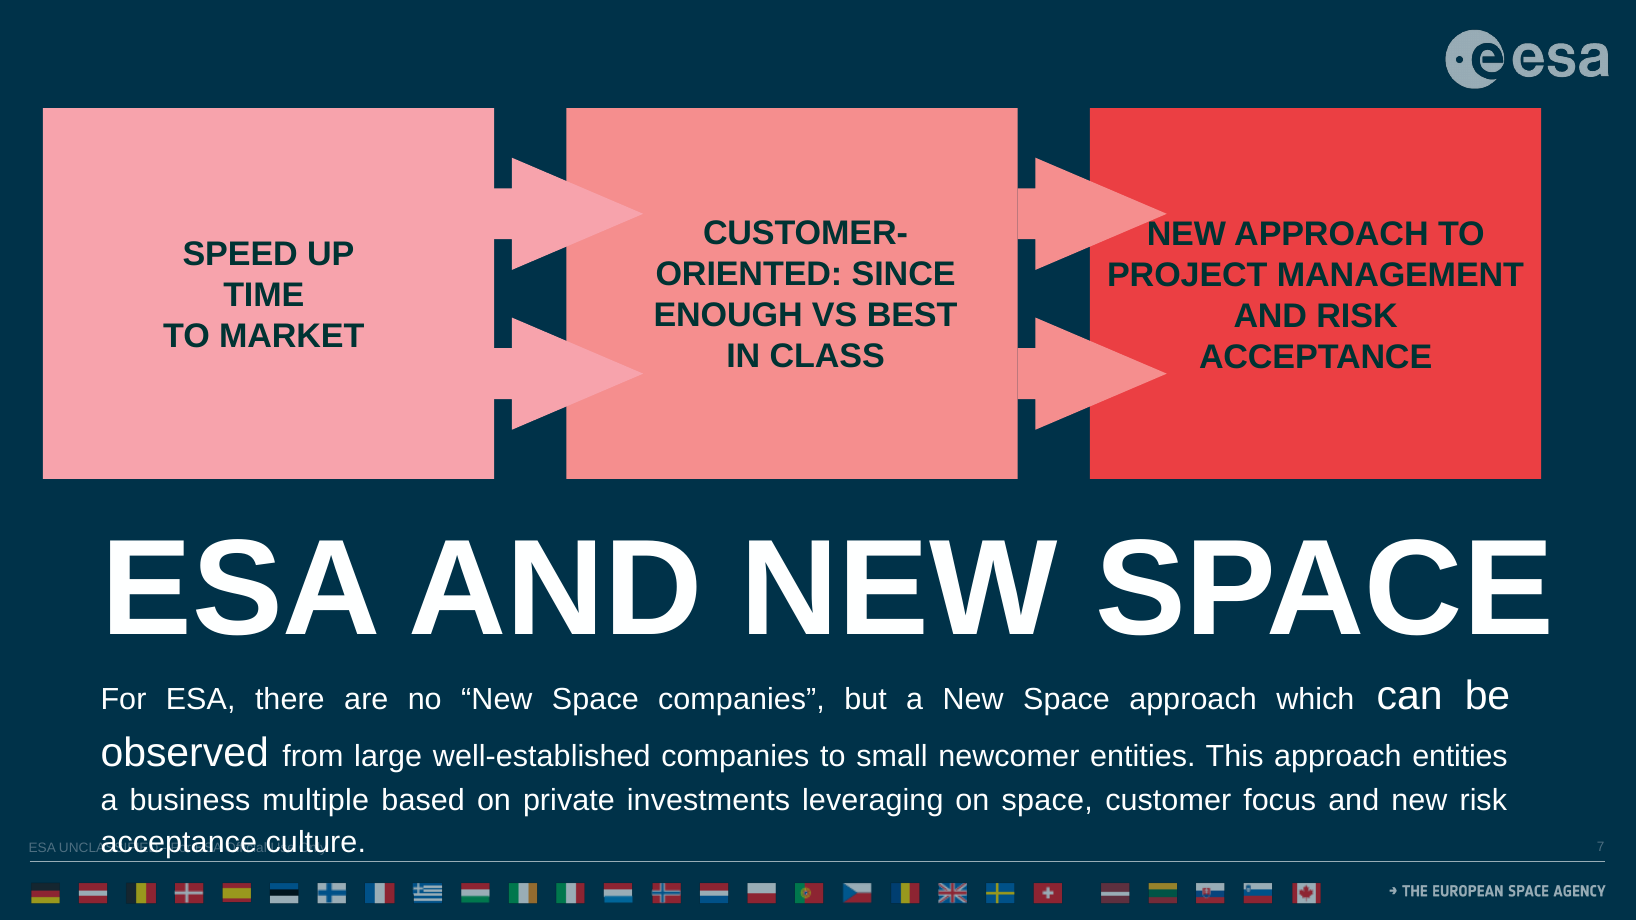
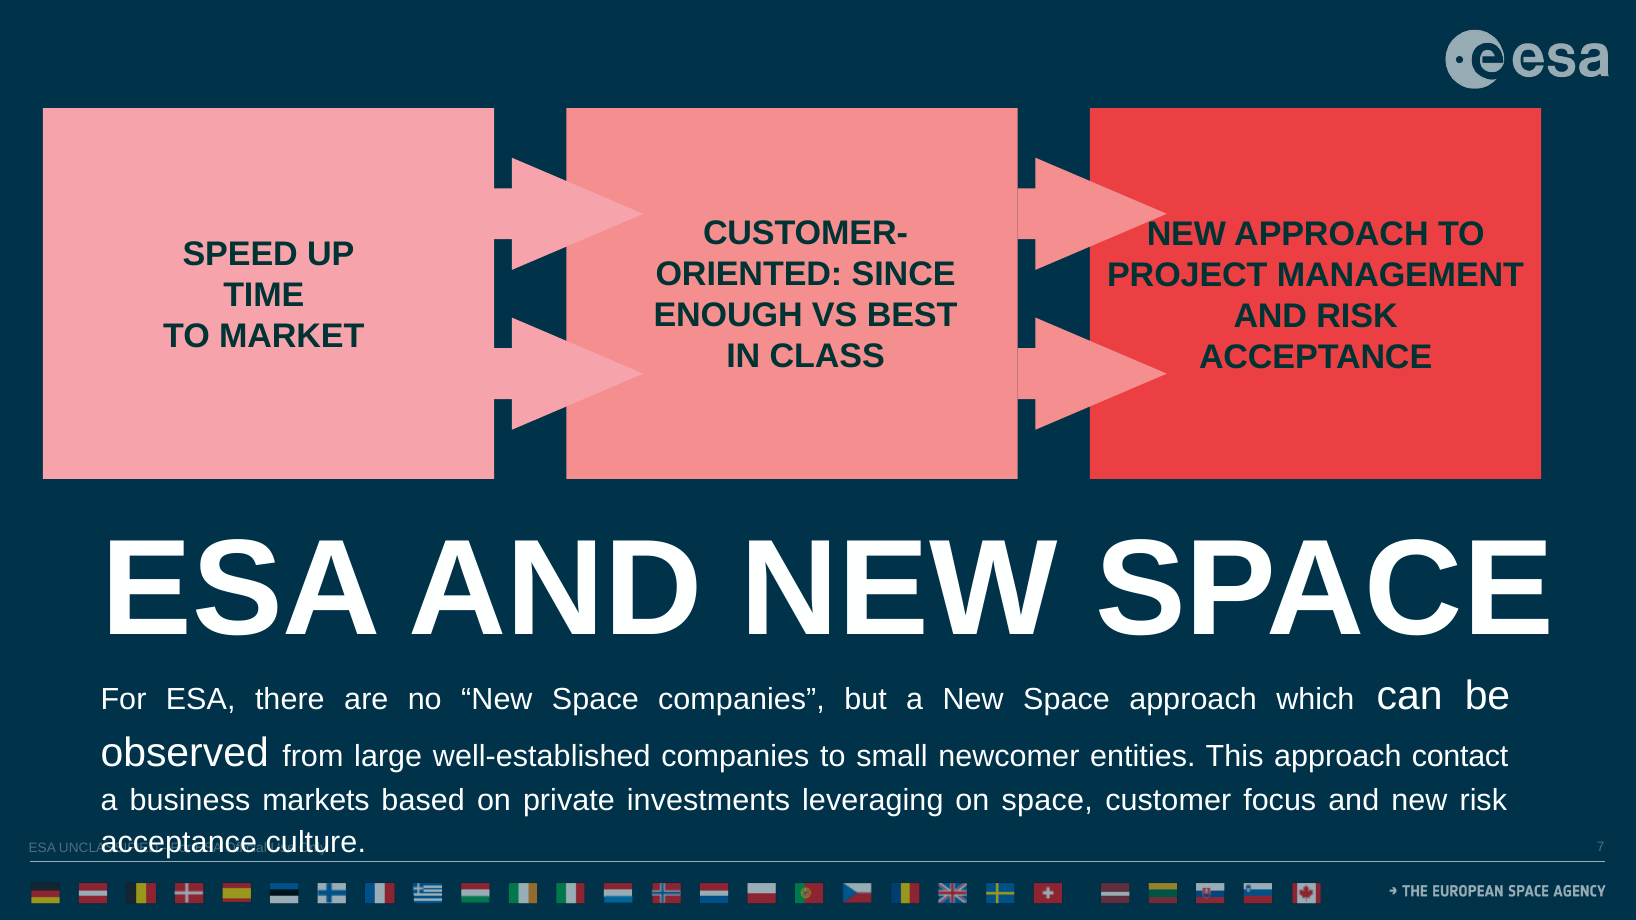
approach entities: entities -> contact
multiple: multiple -> markets
